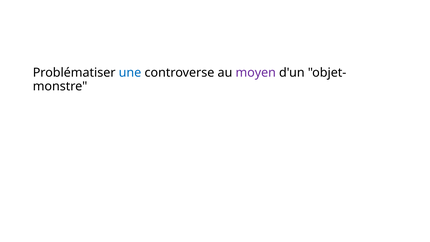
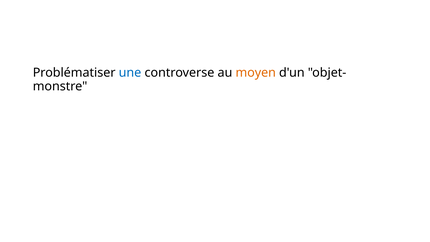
moyen colour: purple -> orange
